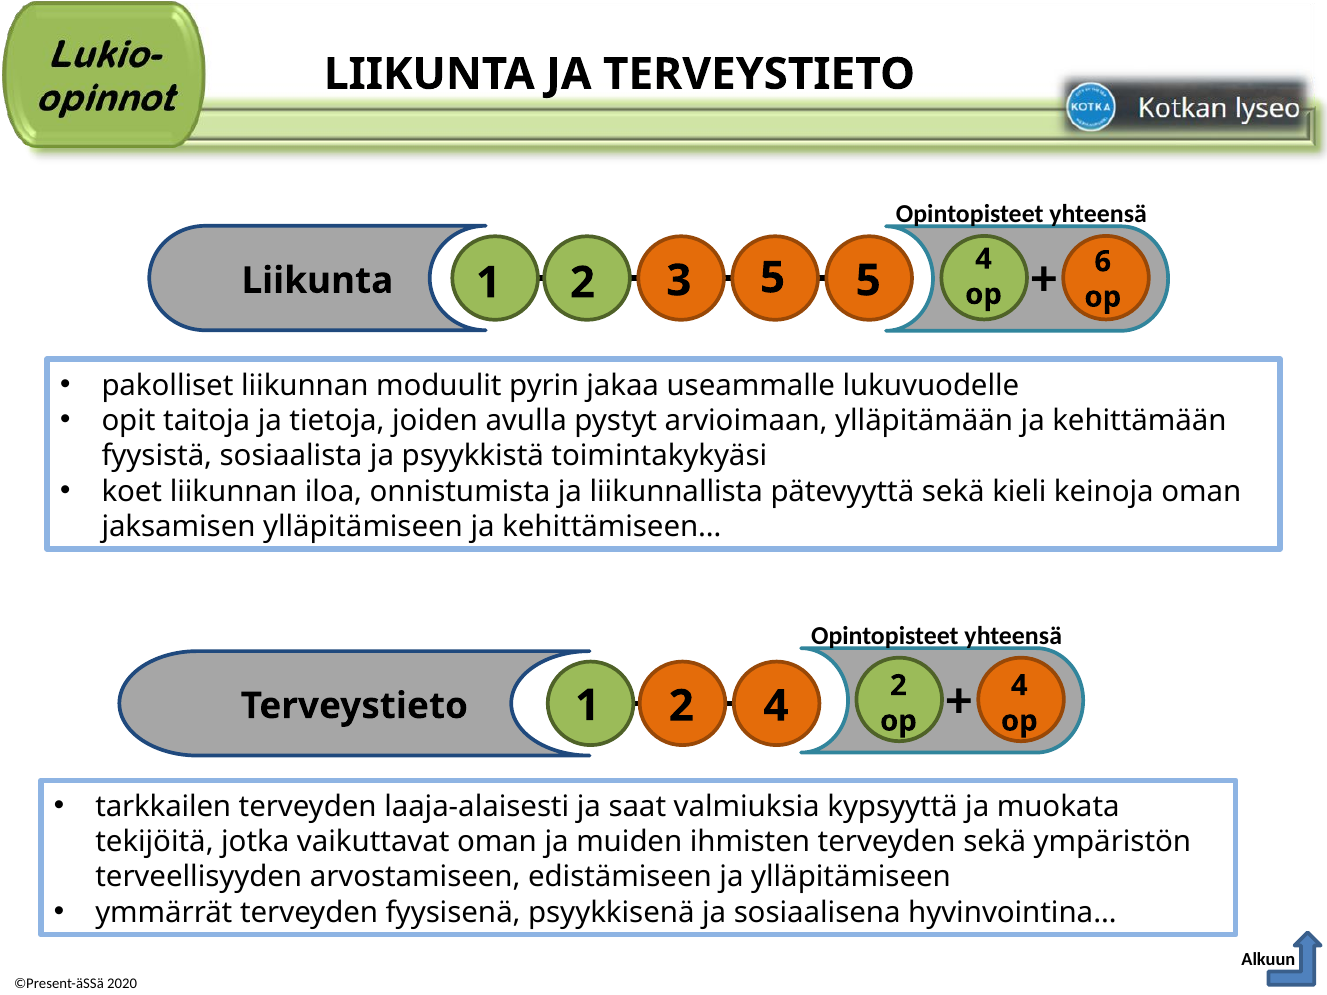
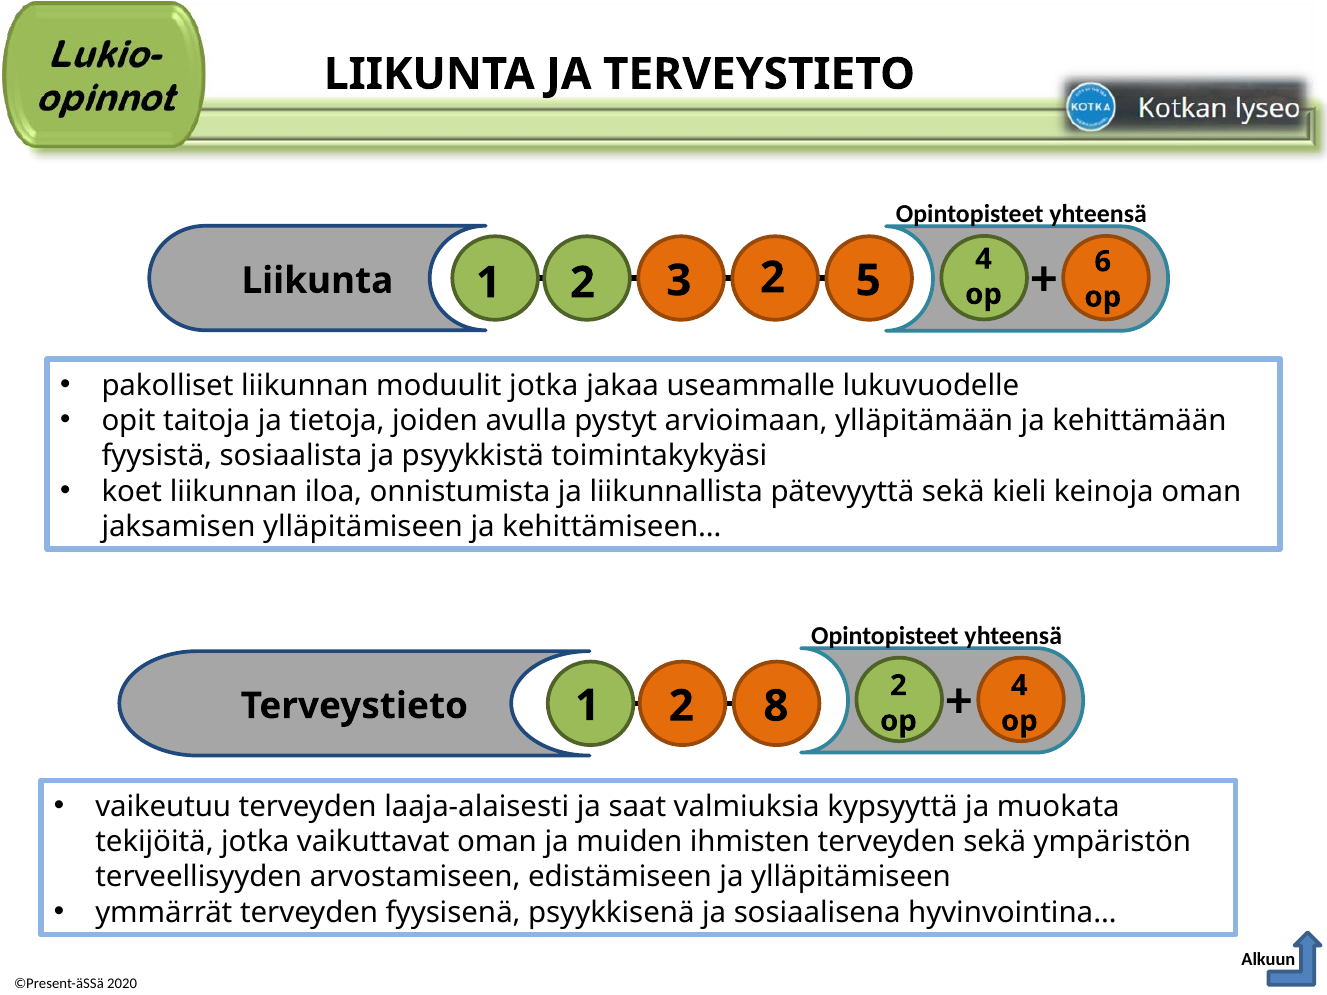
1 5: 5 -> 2
moduulit pyrin: pyrin -> jotka
4 at (776, 706): 4 -> 8
tarkkailen: tarkkailen -> vaikeutuu
